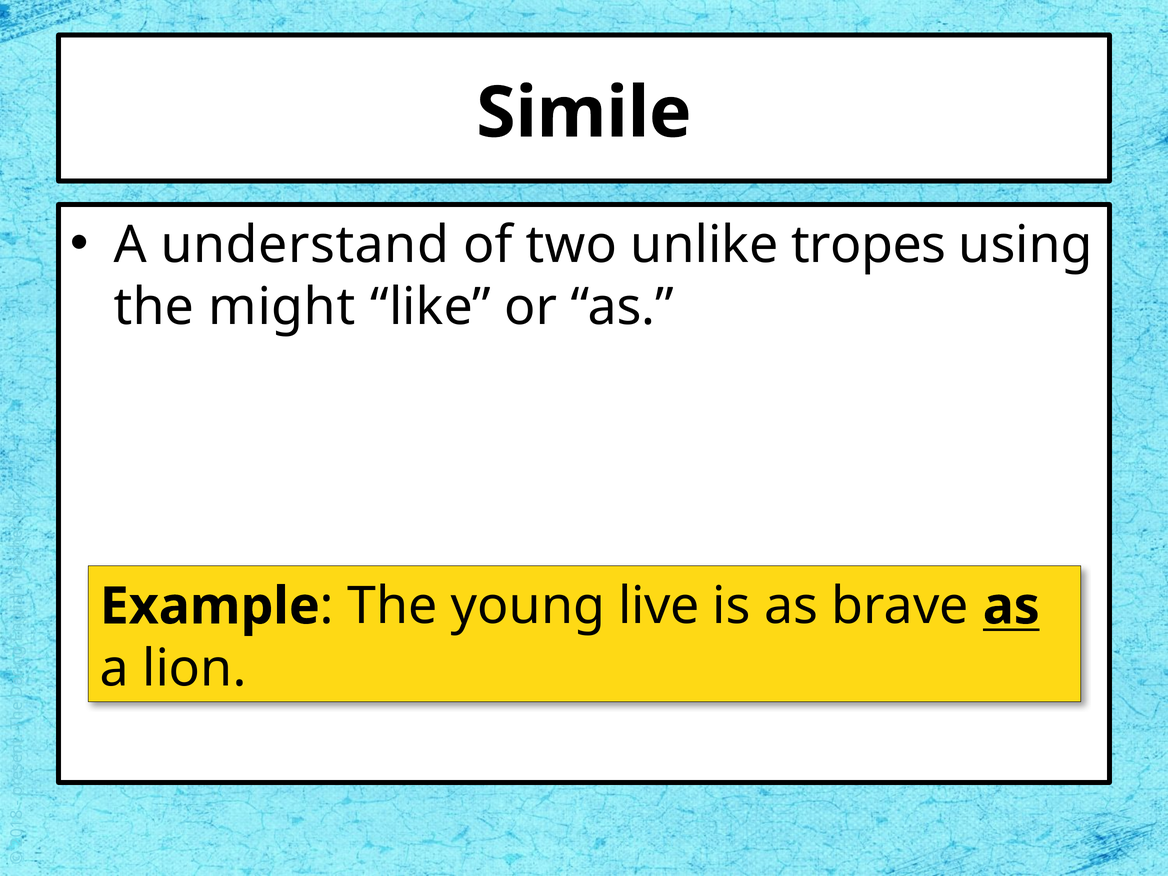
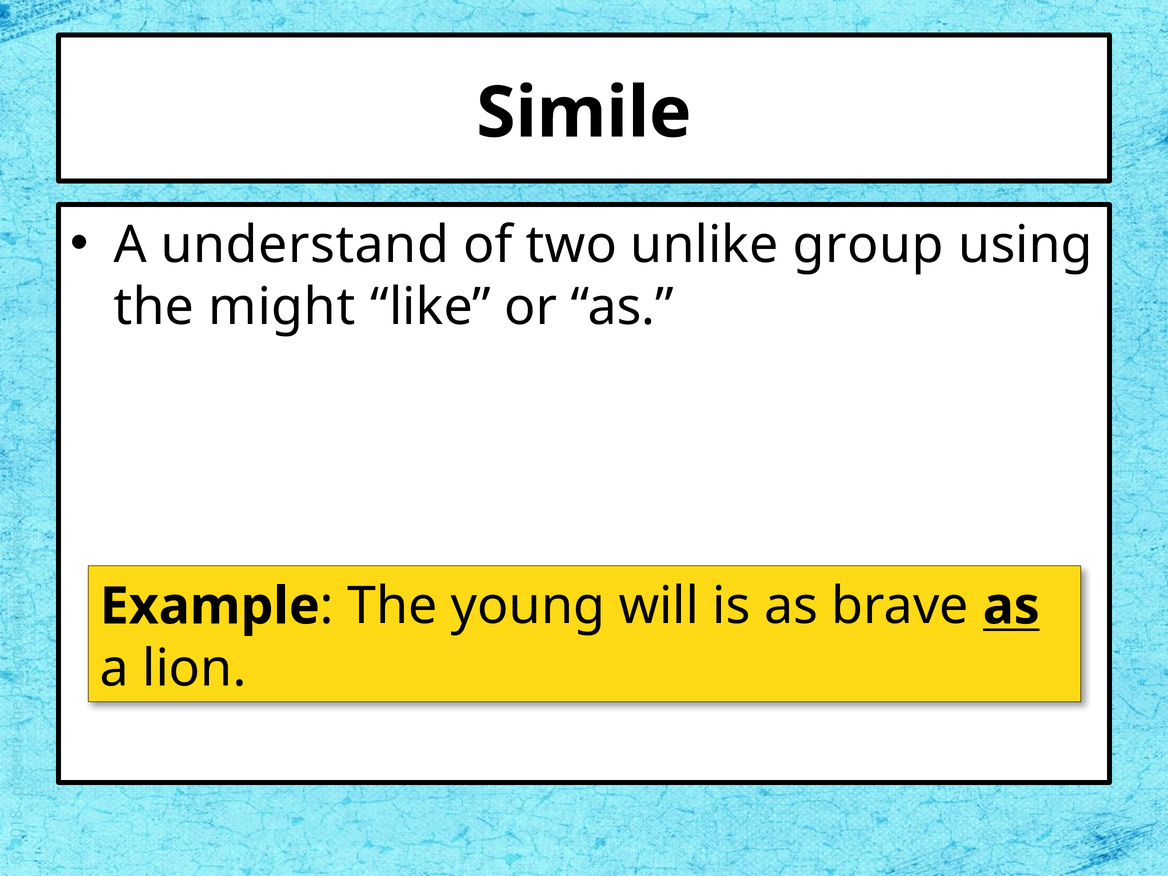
tropes: tropes -> group
live: live -> will
